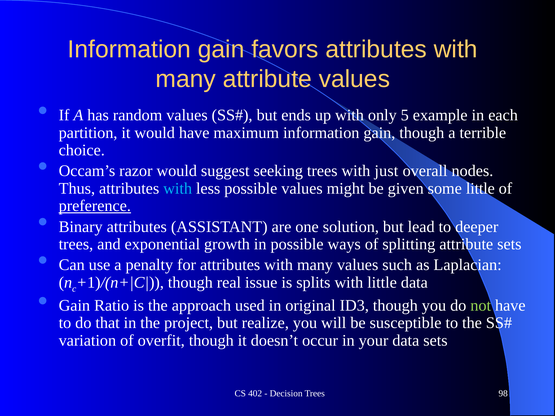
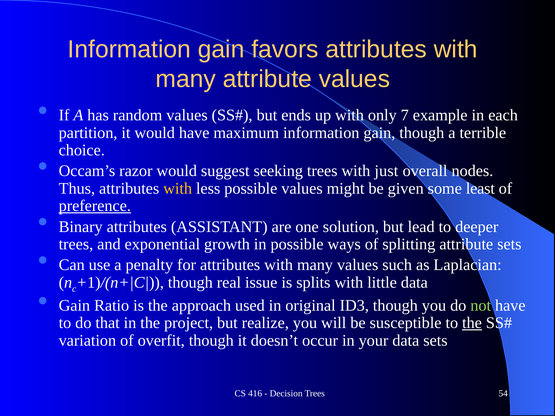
5: 5 -> 7
with at (178, 189) colour: light blue -> yellow
some little: little -> least
the at (472, 323) underline: none -> present
402: 402 -> 416
98: 98 -> 54
